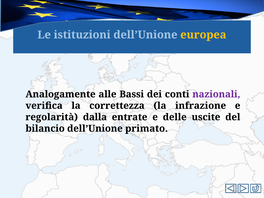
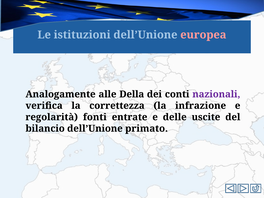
europea at (203, 35) colour: yellow -> pink
Bassi: Bassi -> Della
dalla: dalla -> fonti
